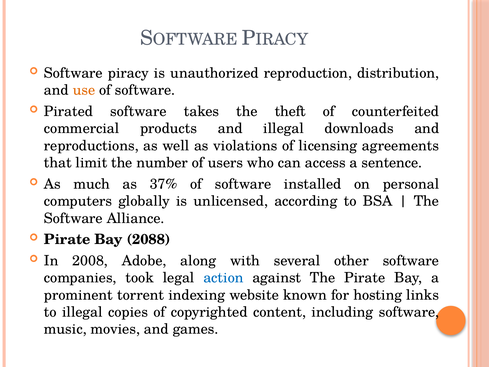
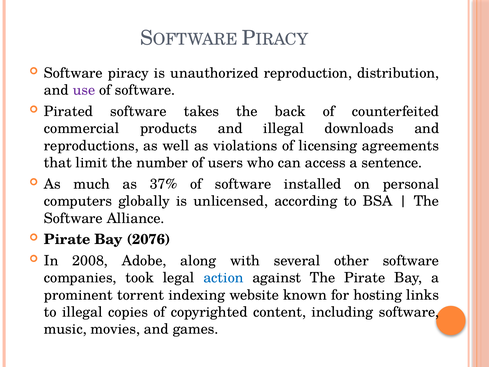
use colour: orange -> purple
theft: theft -> back
2088: 2088 -> 2076
